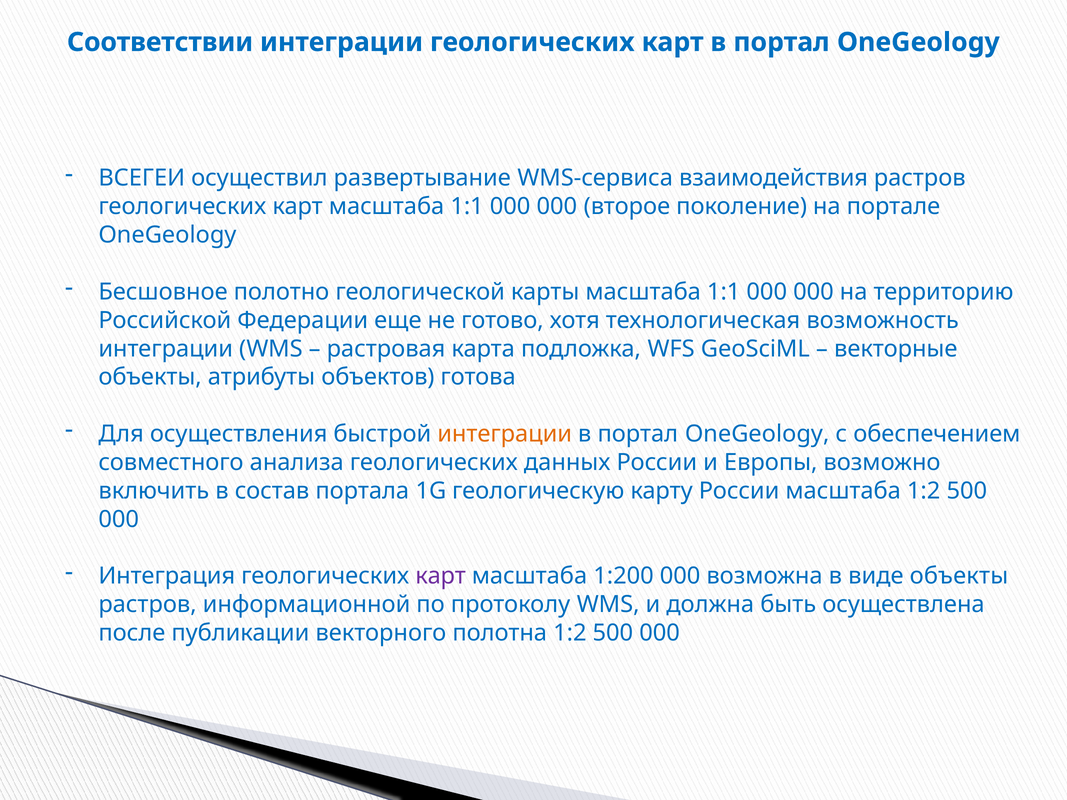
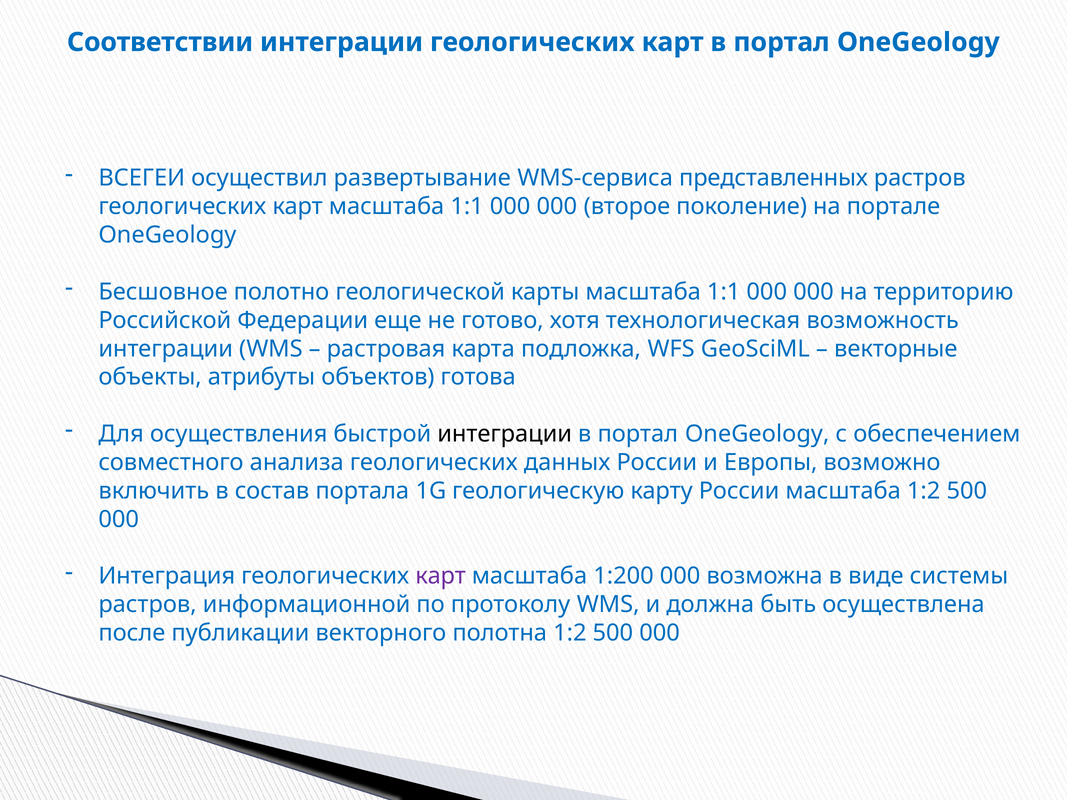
взаимодействия: взаимодействия -> представленных
интеграции at (505, 434) colour: orange -> black
виде объекты: объекты -> системы
